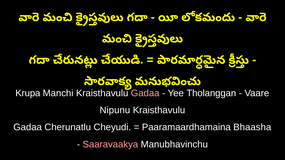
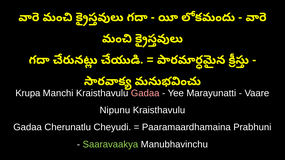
Tholanggan: Tholanggan -> Marayunatti
Bhaasha: Bhaasha -> Prabhuni
Saaravaakya colour: pink -> light green
